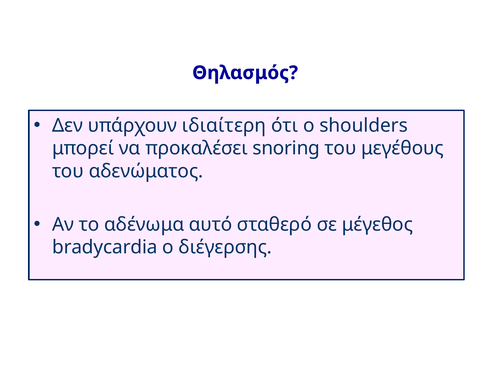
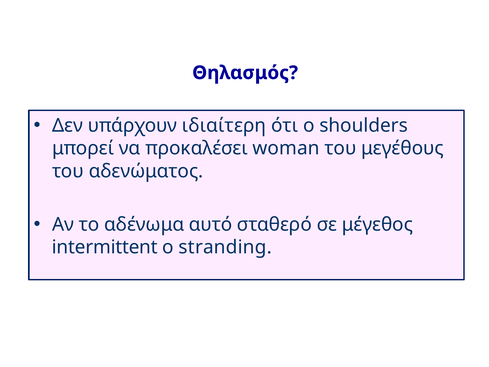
snoring: snoring -> woman
bradycardia: bradycardia -> intermittent
διέγερσης: διέγερσης -> stranding
